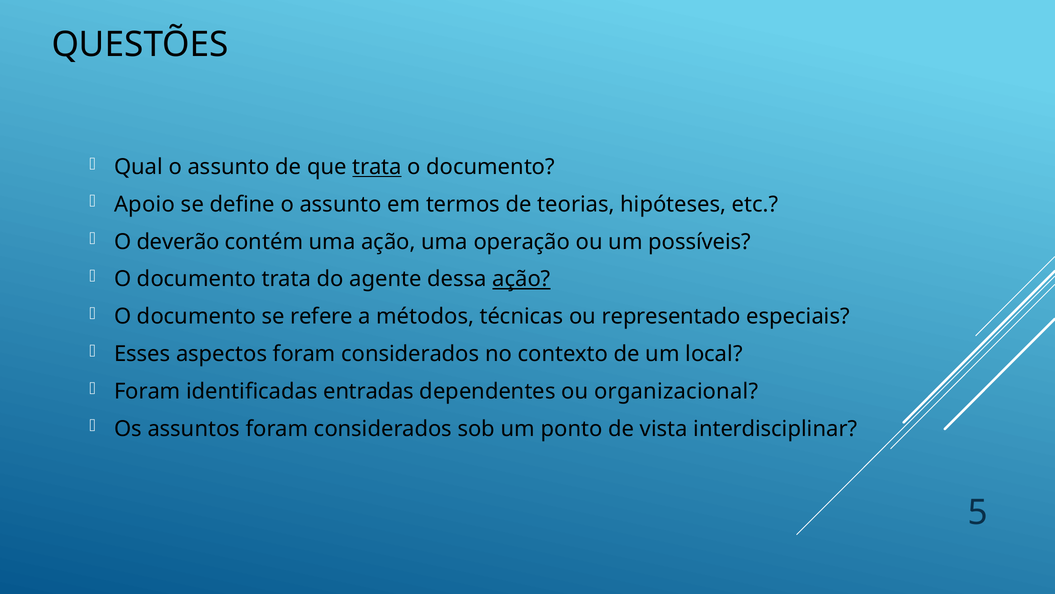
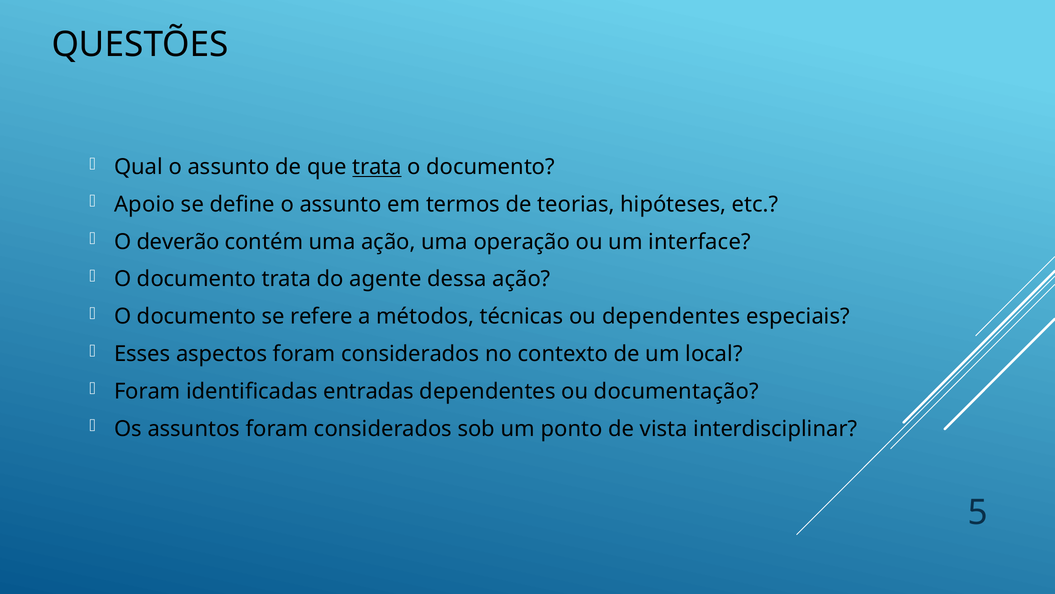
possíveis: possíveis -> interface
ação at (521, 279) underline: present -> none
ou representado: representado -> dependentes
organizacional: organizacional -> documentação
